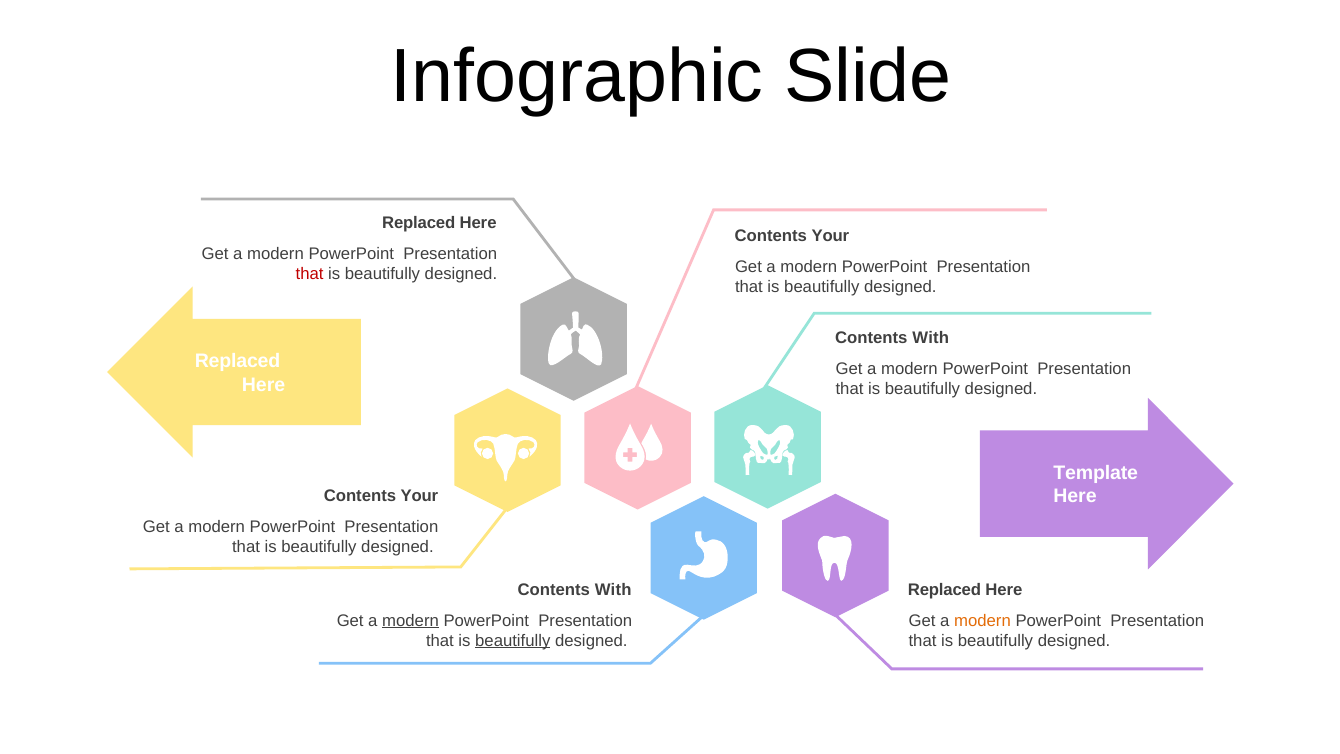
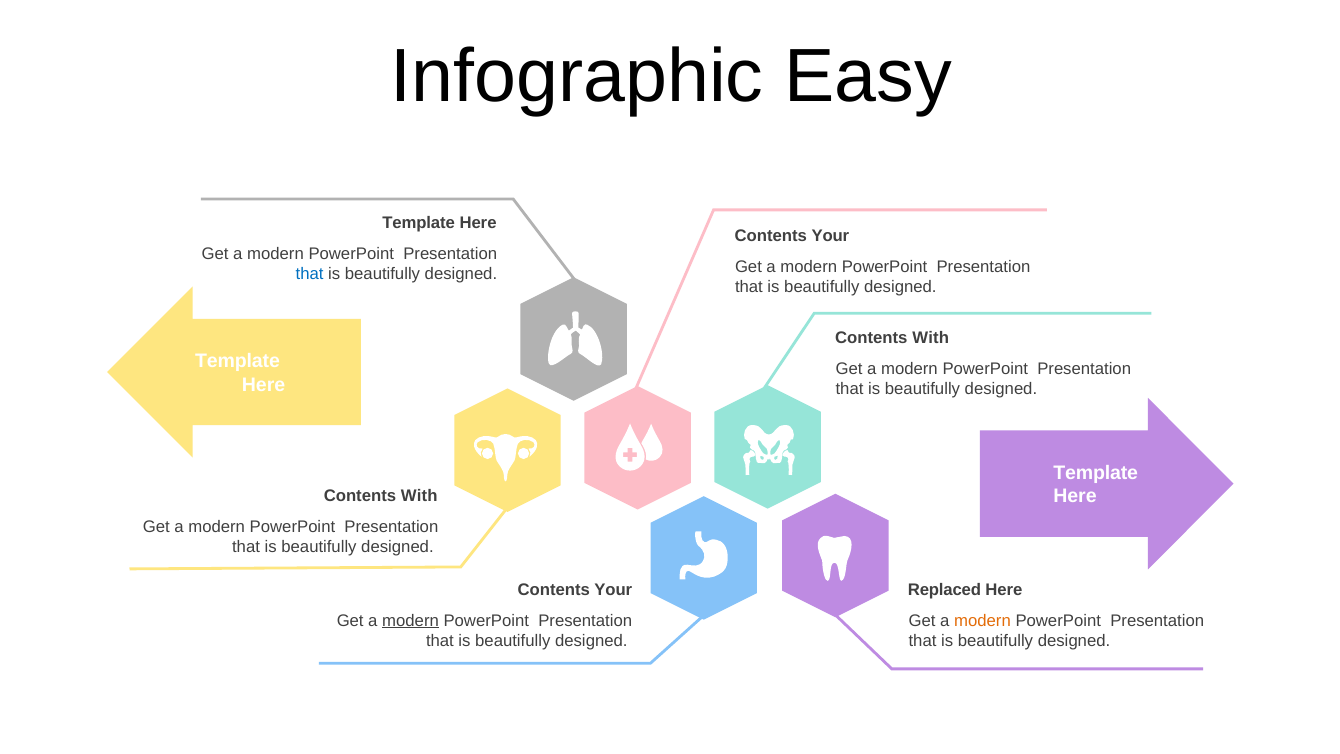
Slide: Slide -> Easy
Replaced at (419, 223): Replaced -> Template
that at (310, 274) colour: red -> blue
Replaced at (238, 361): Replaced -> Template
Your at (419, 496): Your -> With
With at (613, 590): With -> Your
beautifully at (513, 640) underline: present -> none
